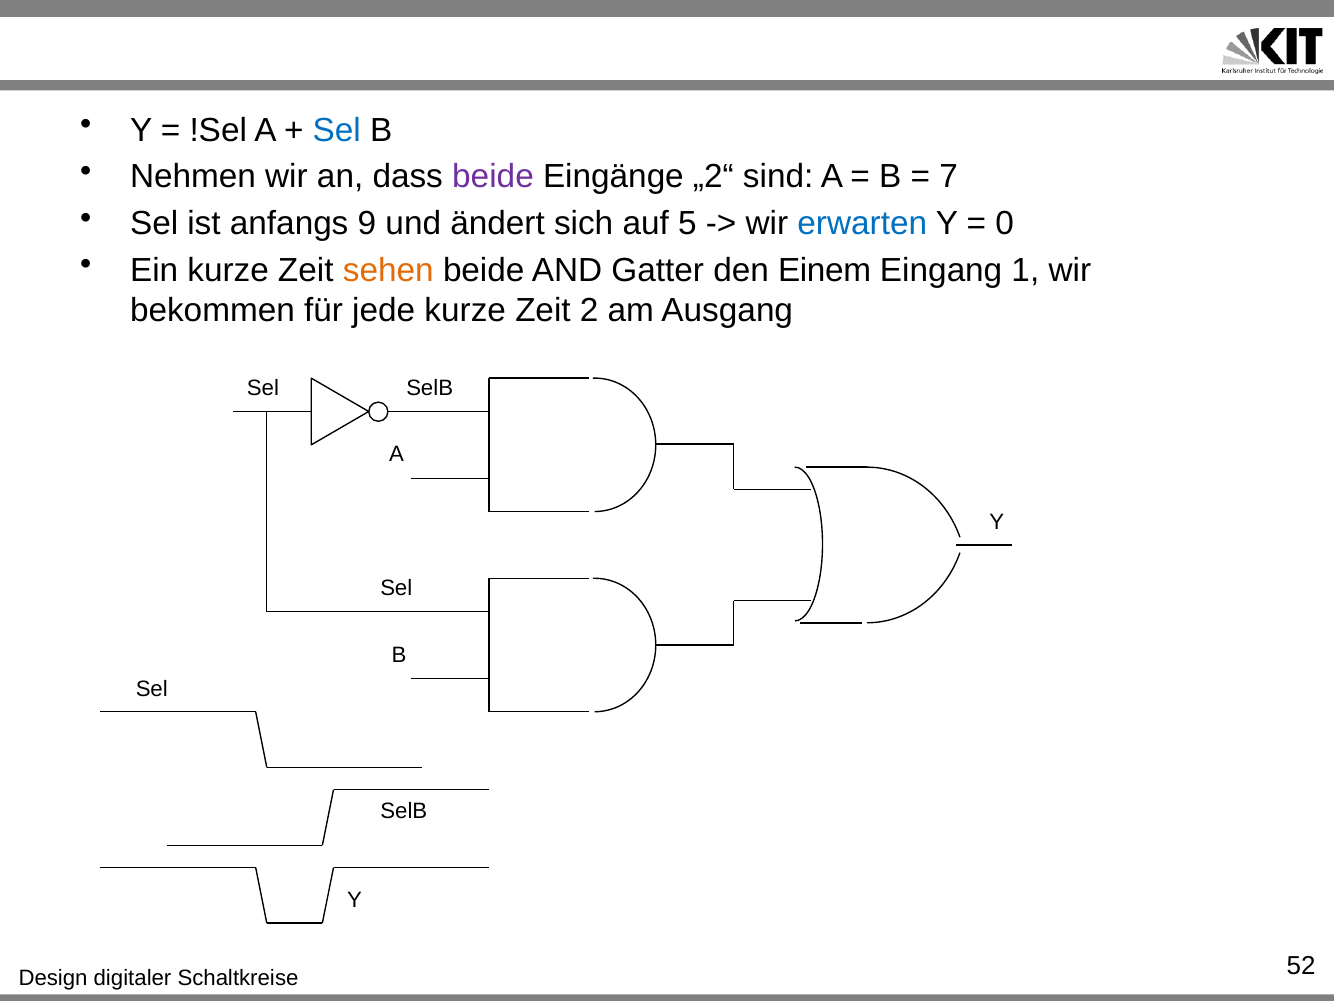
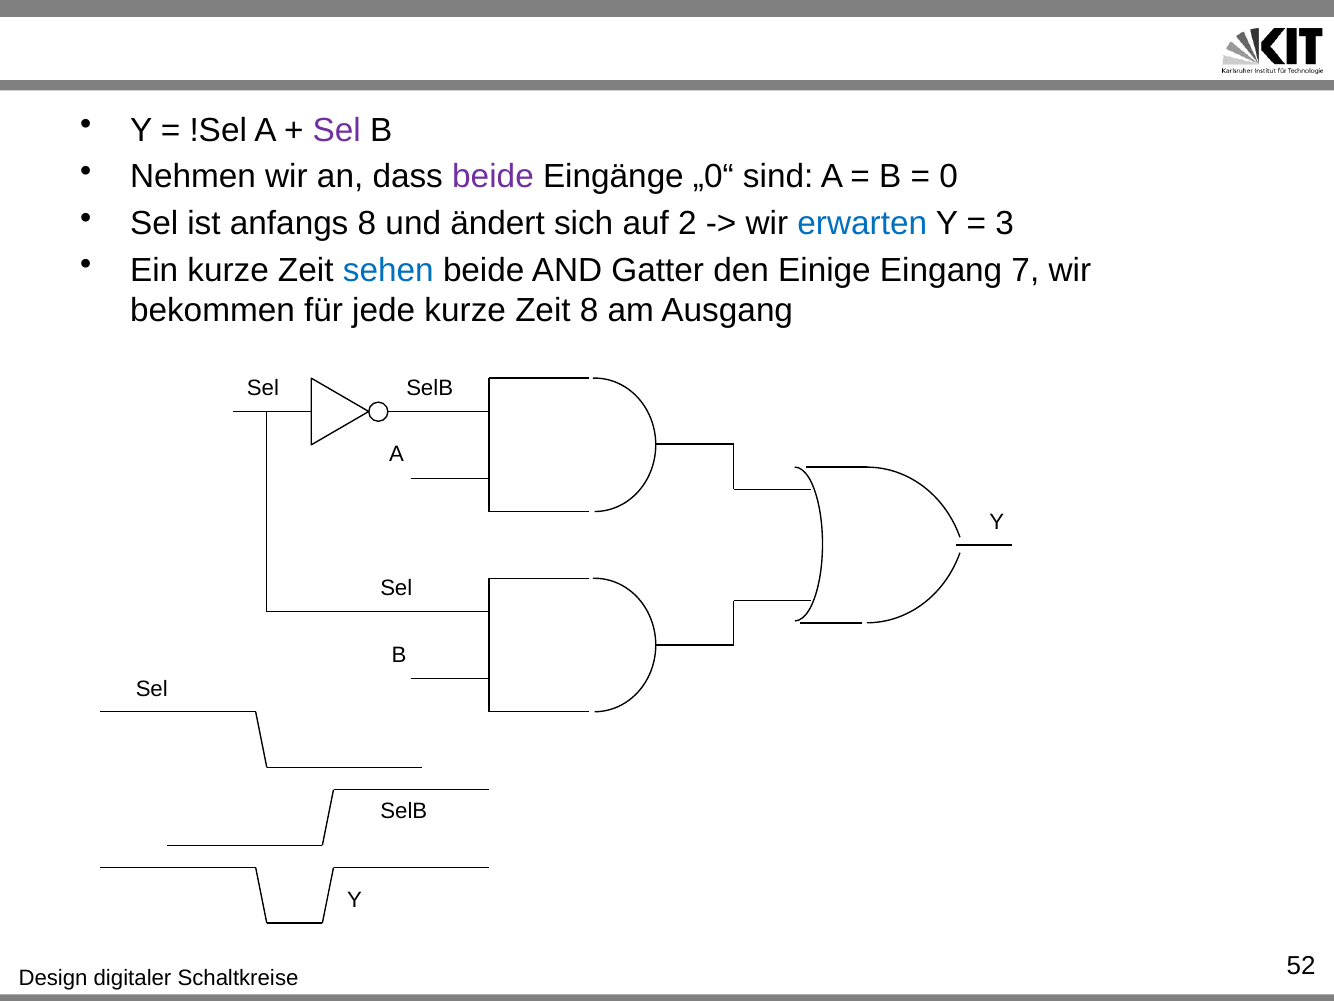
Sel at (337, 130) colour: blue -> purple
„2“: „2“ -> „0“
7: 7 -> 0
anfangs 9: 9 -> 8
5: 5 -> 2
0: 0 -> 3
sehen colour: orange -> blue
Einem: Einem -> Einige
1: 1 -> 7
Zeit 2: 2 -> 8
